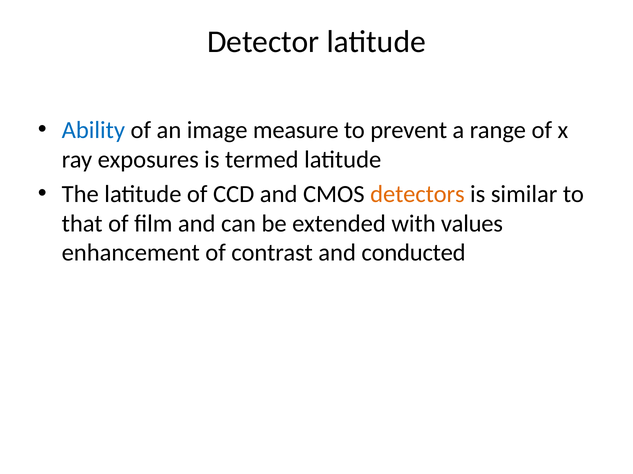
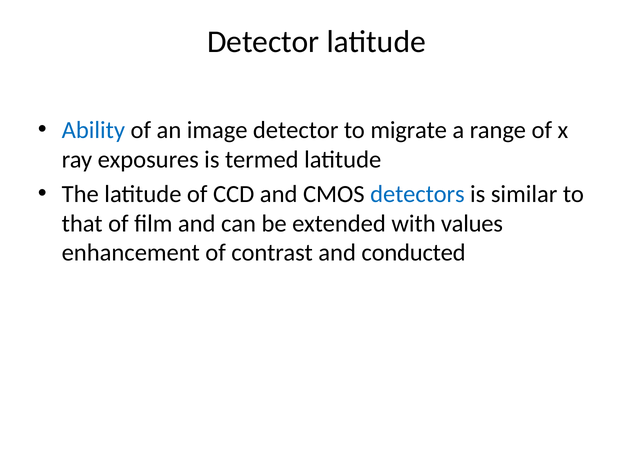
image measure: measure -> detector
prevent: prevent -> migrate
detectors colour: orange -> blue
